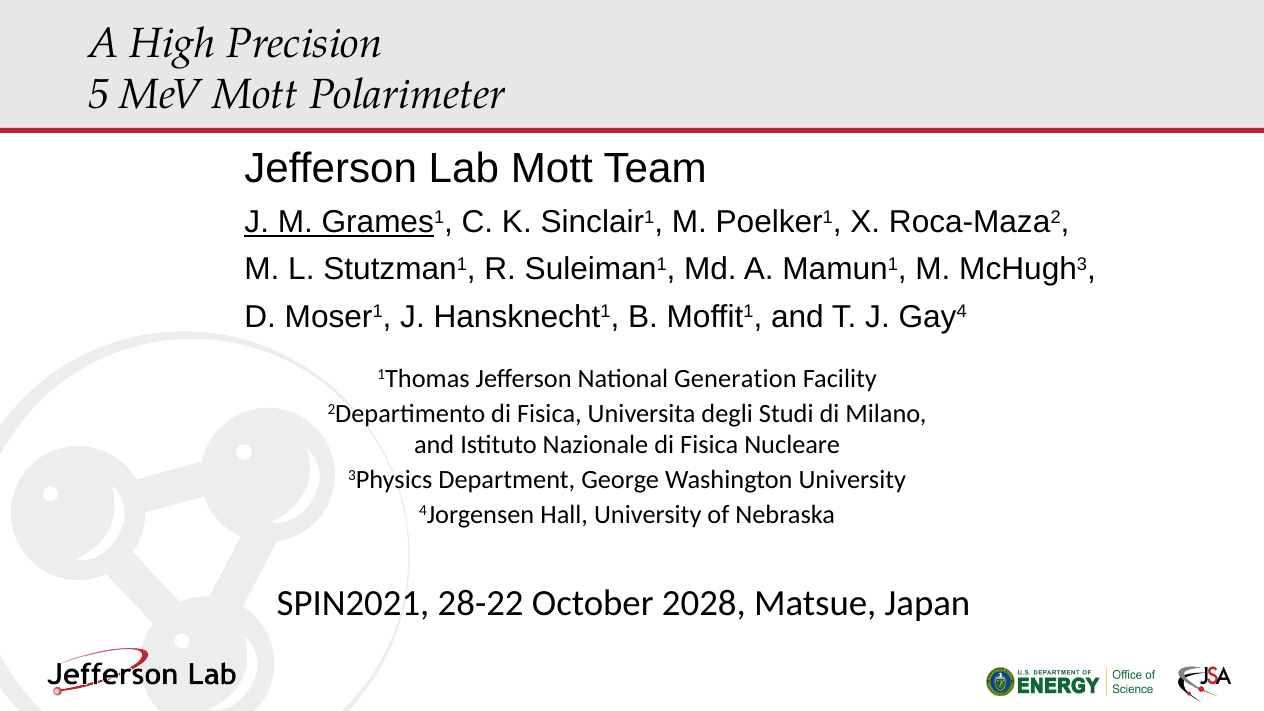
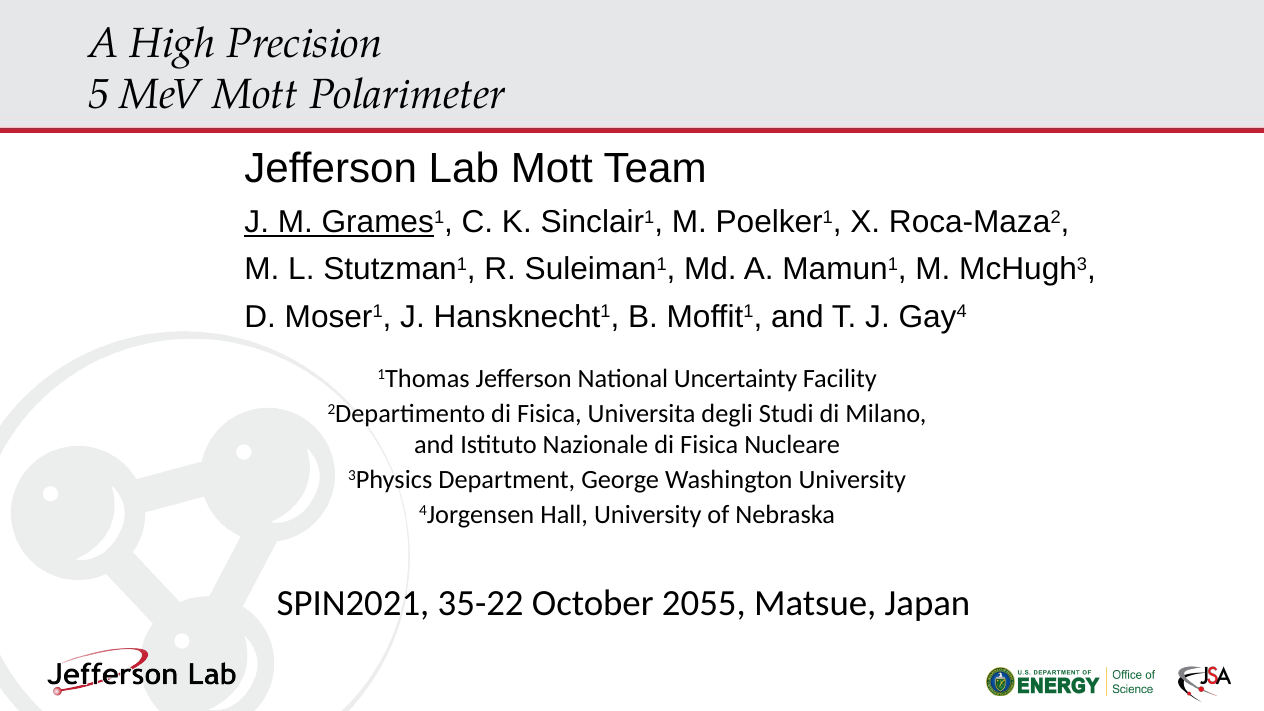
Generation: Generation -> Uncertainty
28-22: 28-22 -> 35-22
2028: 2028 -> 2055
